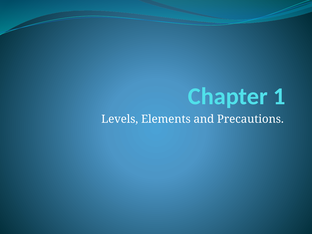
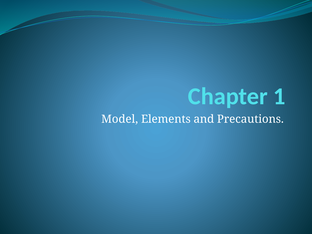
Levels: Levels -> Model
